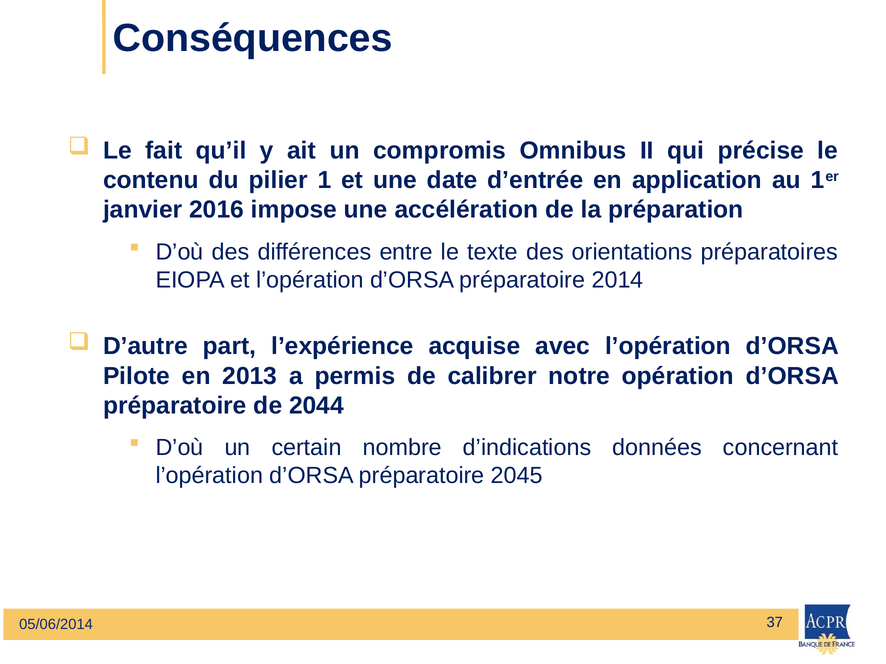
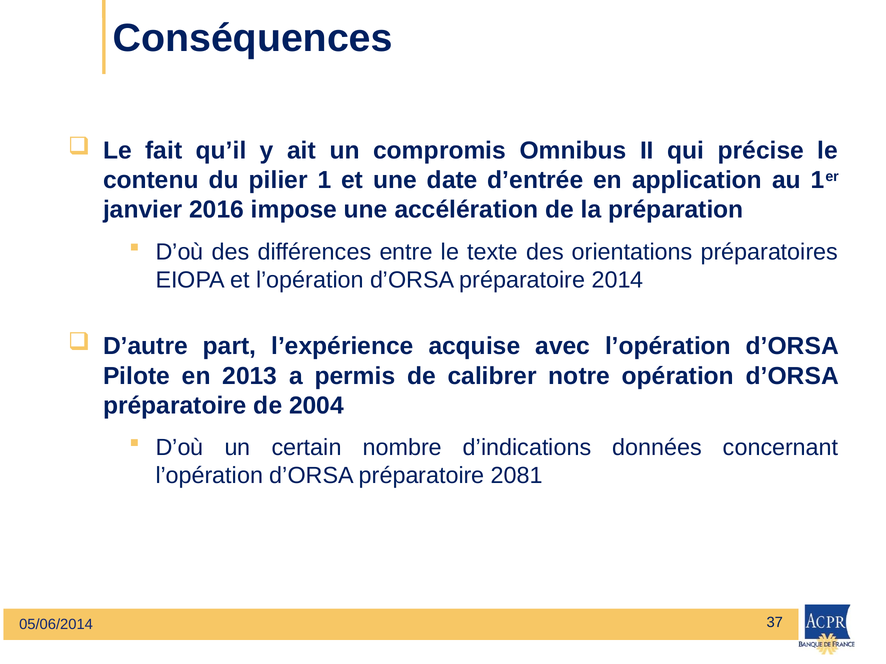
2044: 2044 -> 2004
2045: 2045 -> 2081
